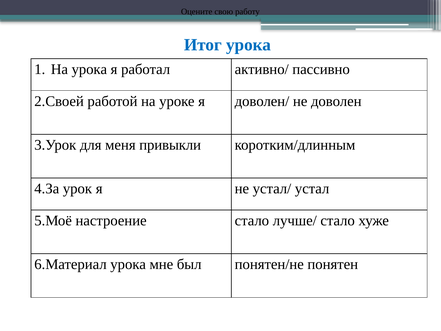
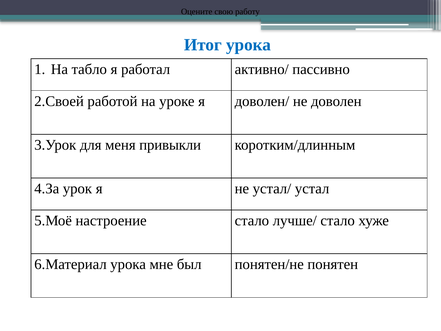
На урока: урока -> табло
